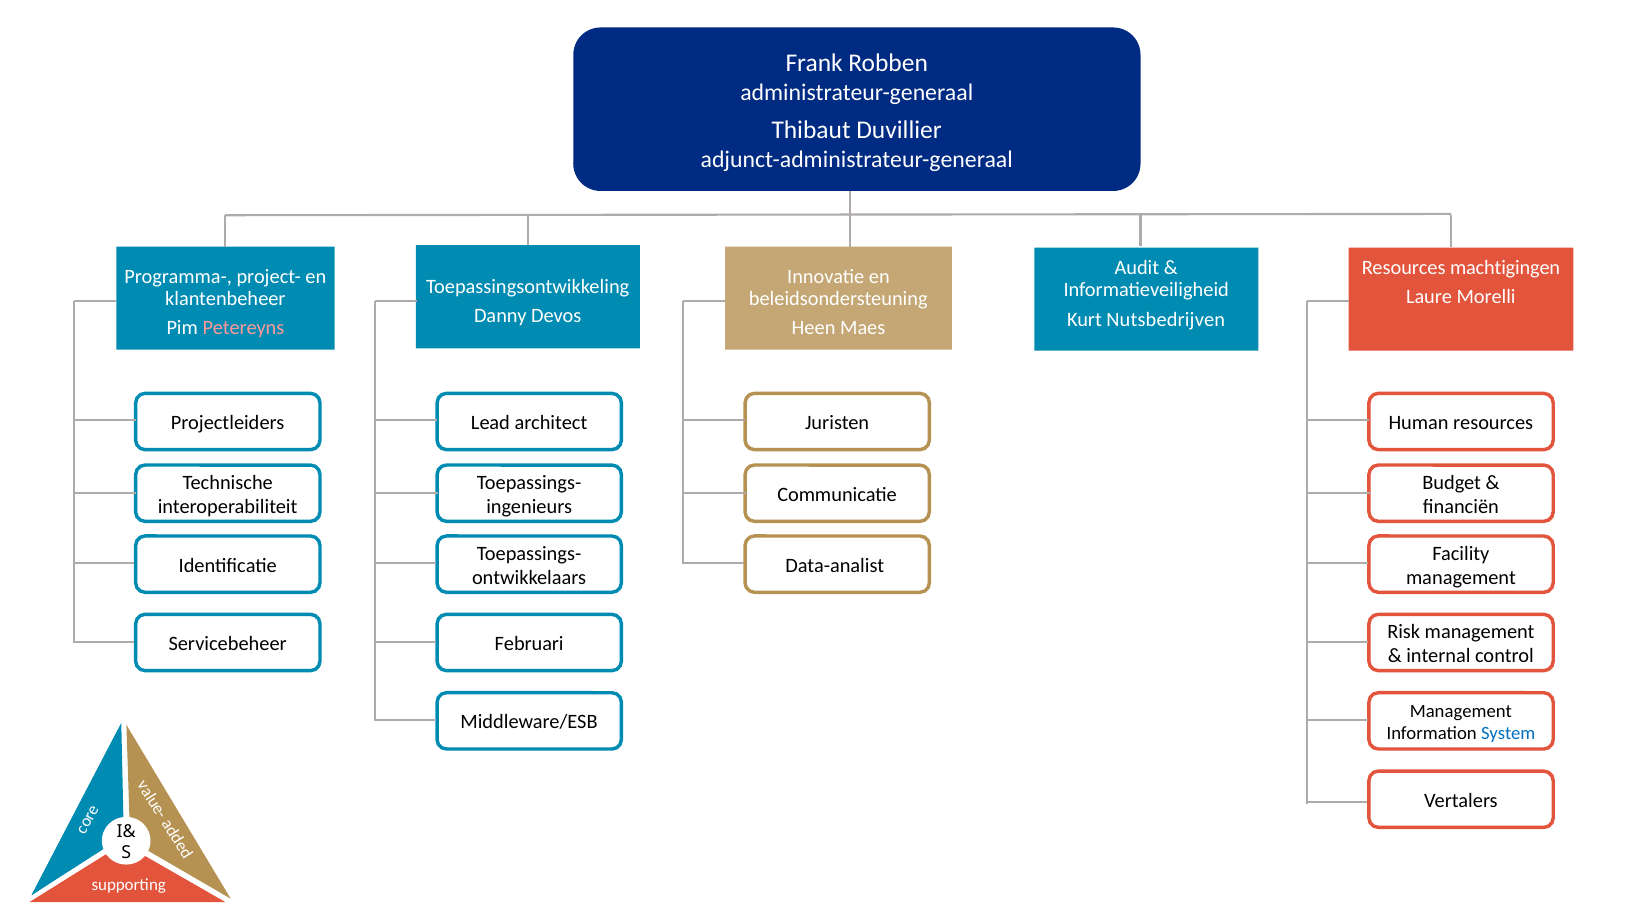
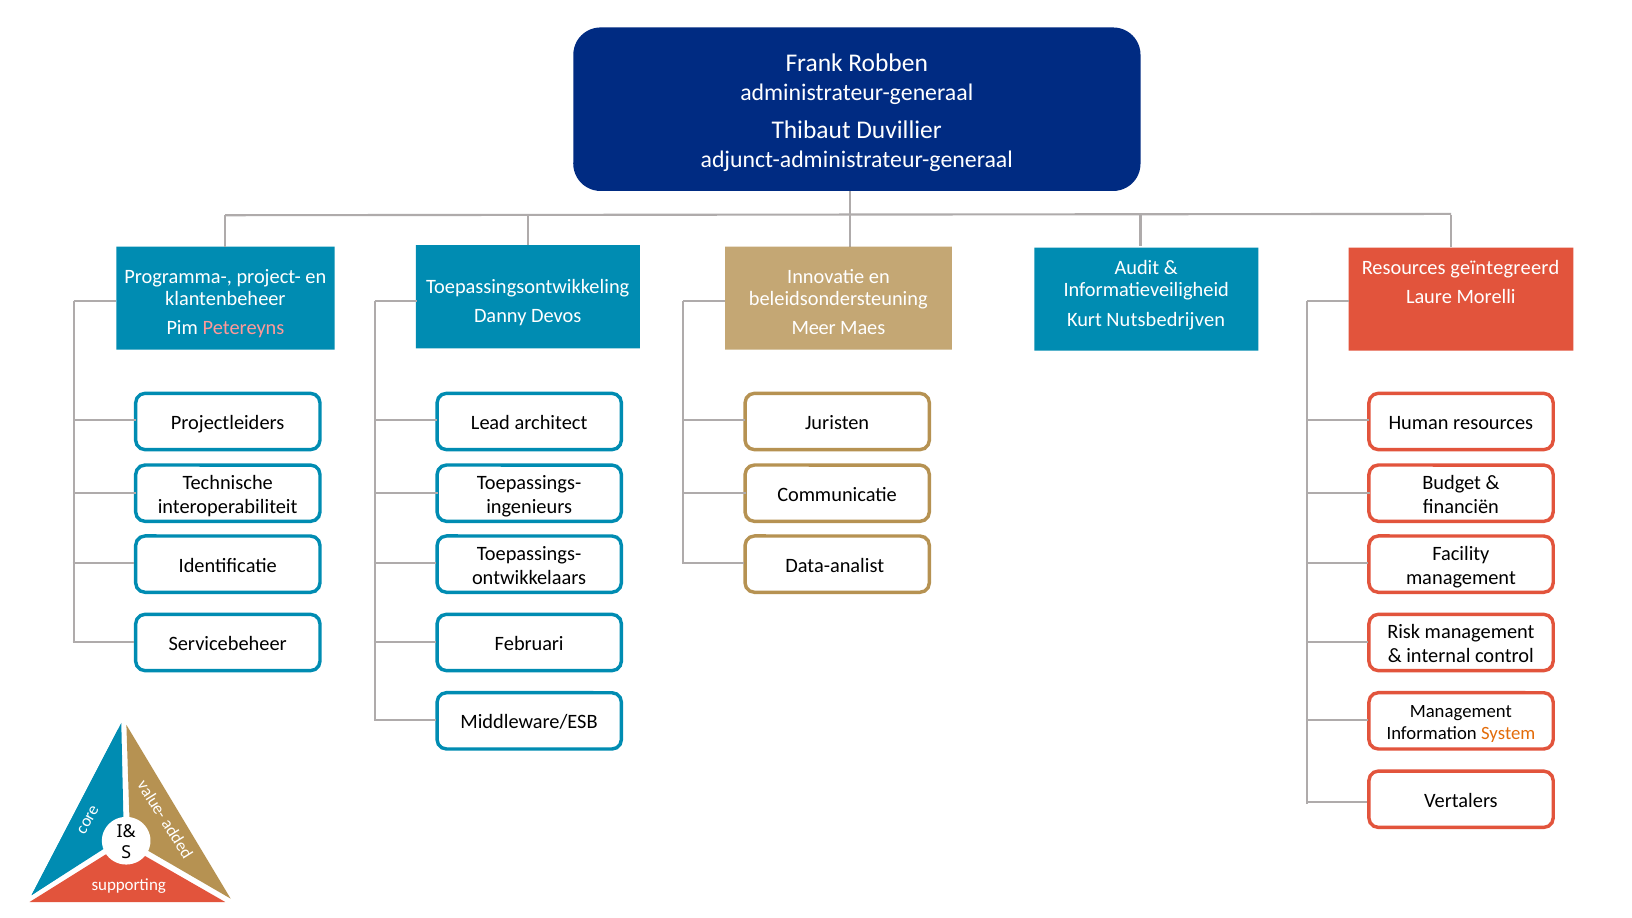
machtigingen: machtigingen -> geïntegreerd
Heen: Heen -> Meer
System colour: blue -> orange
